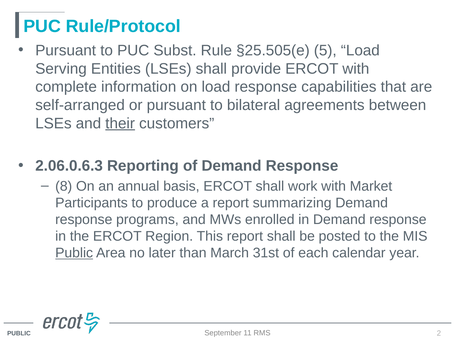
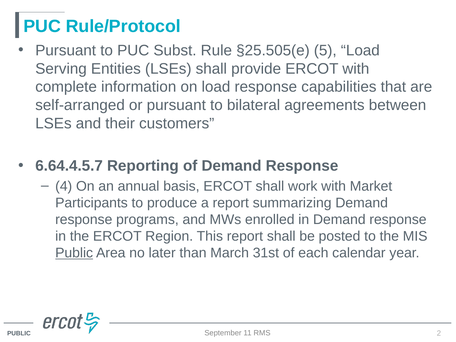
their underline: present -> none
2.06.0.6.3: 2.06.0.6.3 -> 6.64.4.5.7
8: 8 -> 4
